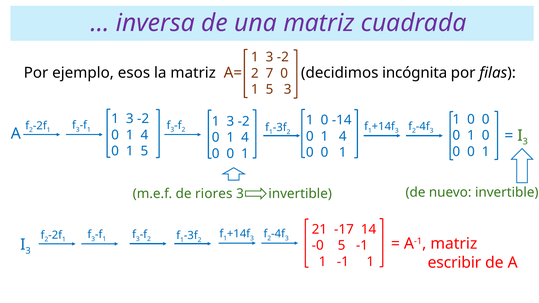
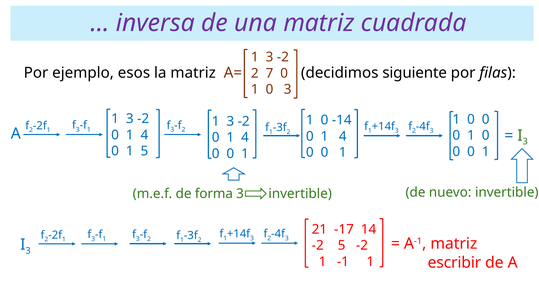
incógnita: incógnita -> siguiente
5 at (269, 89): 5 -> 0
riores: riores -> forma
-0 at (318, 246): -0 -> -2
5 -1: -1 -> -2
